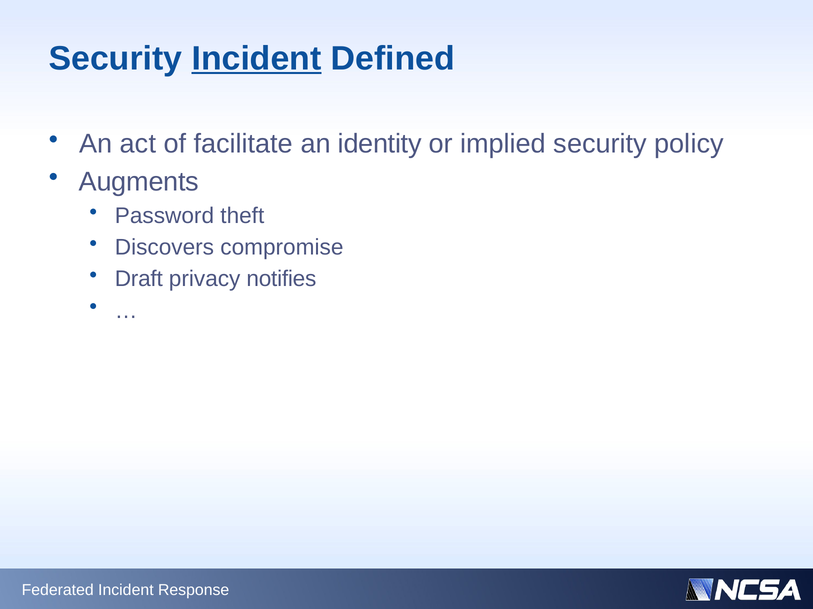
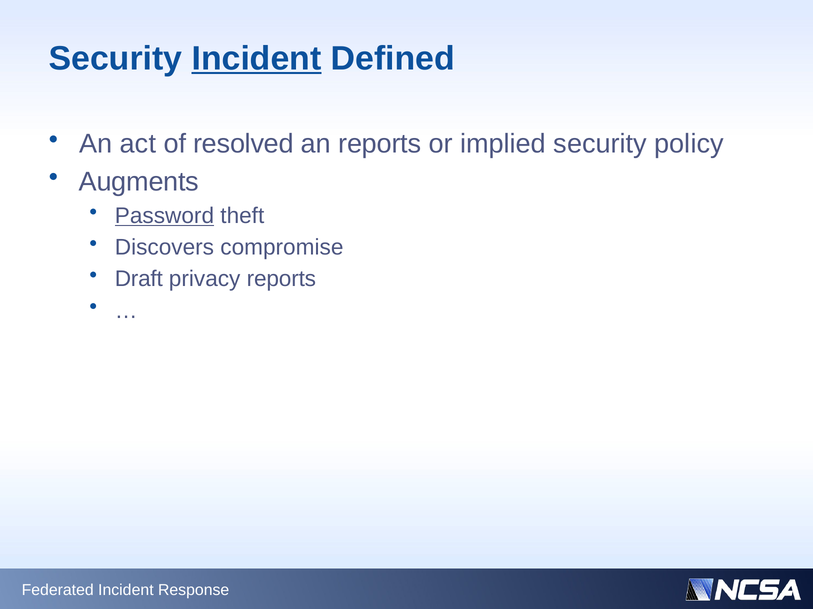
facilitate: facilitate -> resolved
an identity: identity -> reports
Password underline: none -> present
privacy notifies: notifies -> reports
